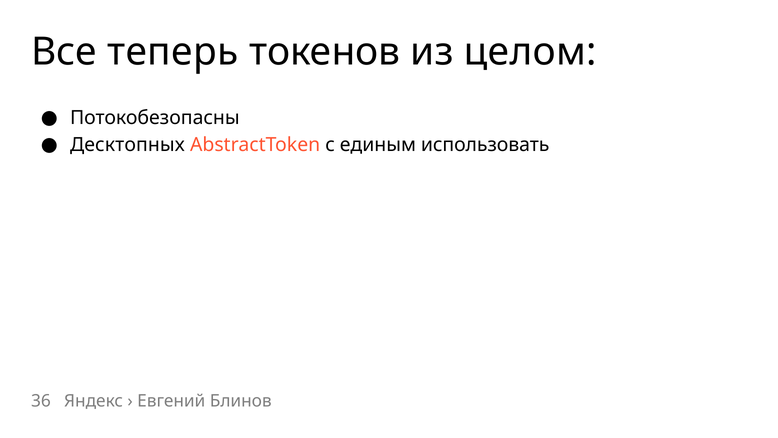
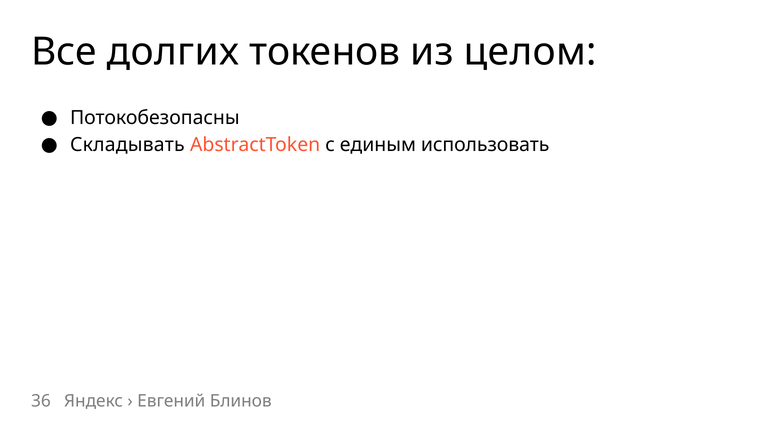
теперь: теперь -> долгих
Десктопных: Десктопных -> Складывать
